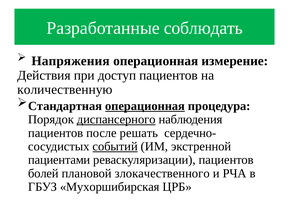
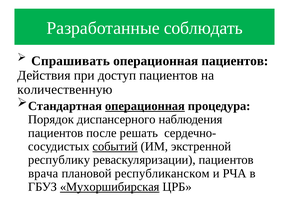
Напряжения: Напряжения -> Спрашивать
операционная измерение: измерение -> пациентов
диспансерного underline: present -> none
пациентами: пациентами -> республику
болей: болей -> врача
злокачественного: злокачественного -> республиканском
Мухоршибирская underline: none -> present
